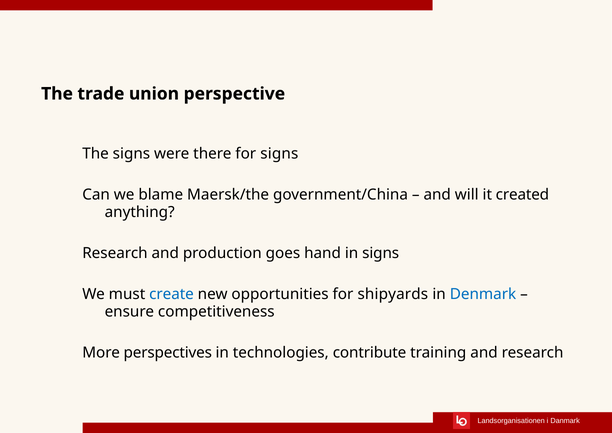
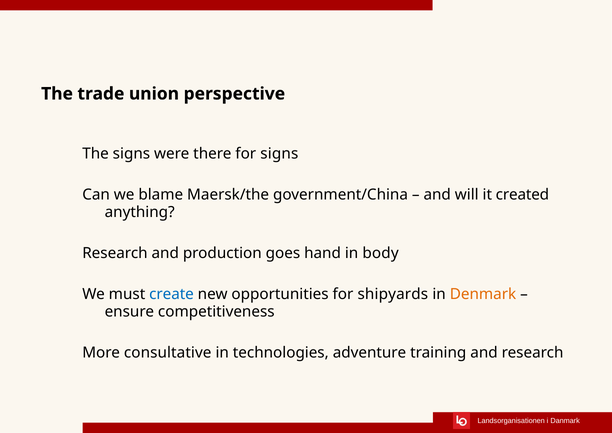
in signs: signs -> body
Denmark colour: blue -> orange
perspectives: perspectives -> consultative
contribute: contribute -> adventure
